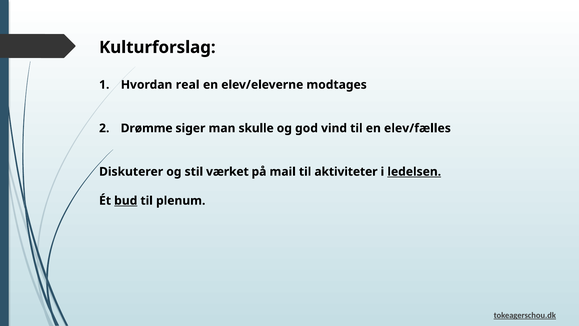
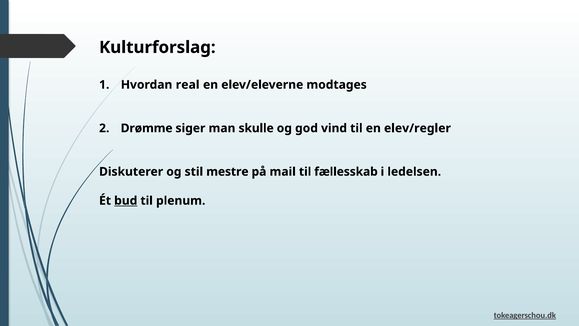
elev/fælles: elev/fælles -> elev/regler
værket: værket -> mestre
aktiviteter: aktiviteter -> fællesskab
ledelsen underline: present -> none
